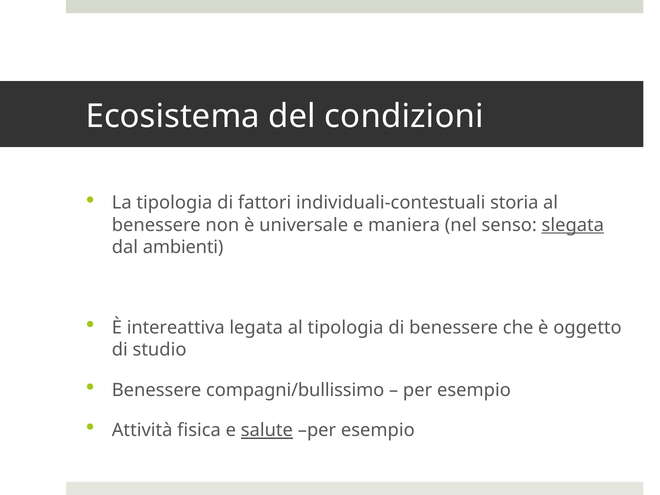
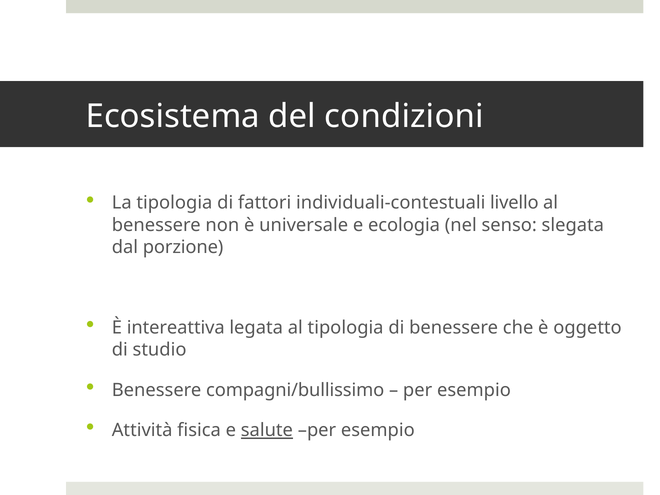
storia: storia -> livello
maniera: maniera -> ecologia
slegata underline: present -> none
ambienti: ambienti -> porzione
